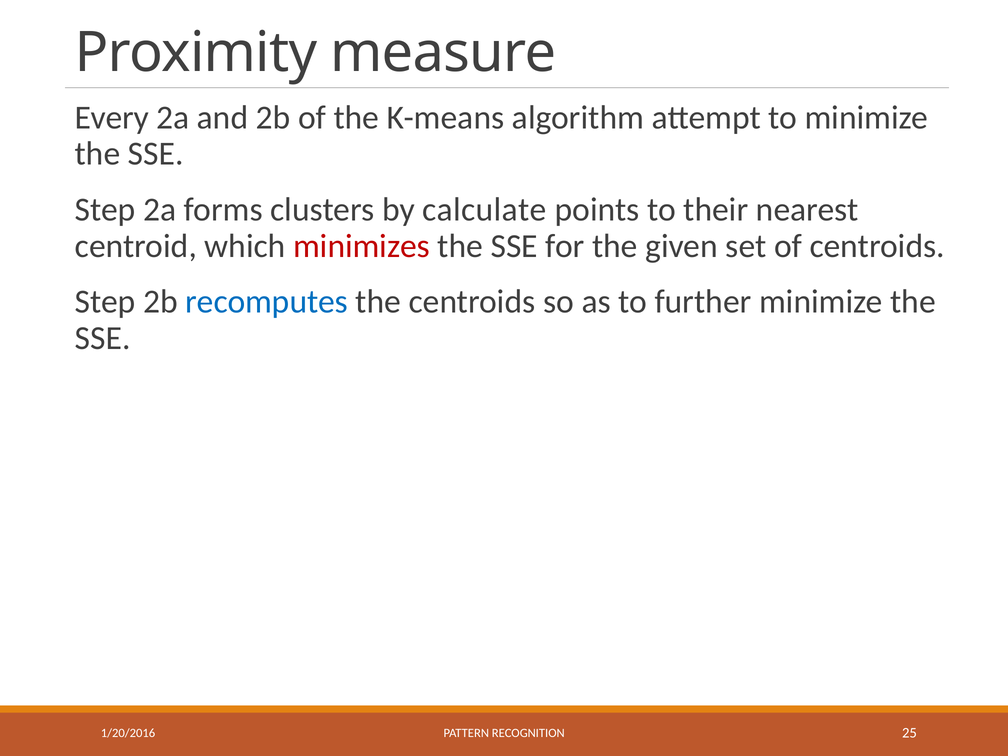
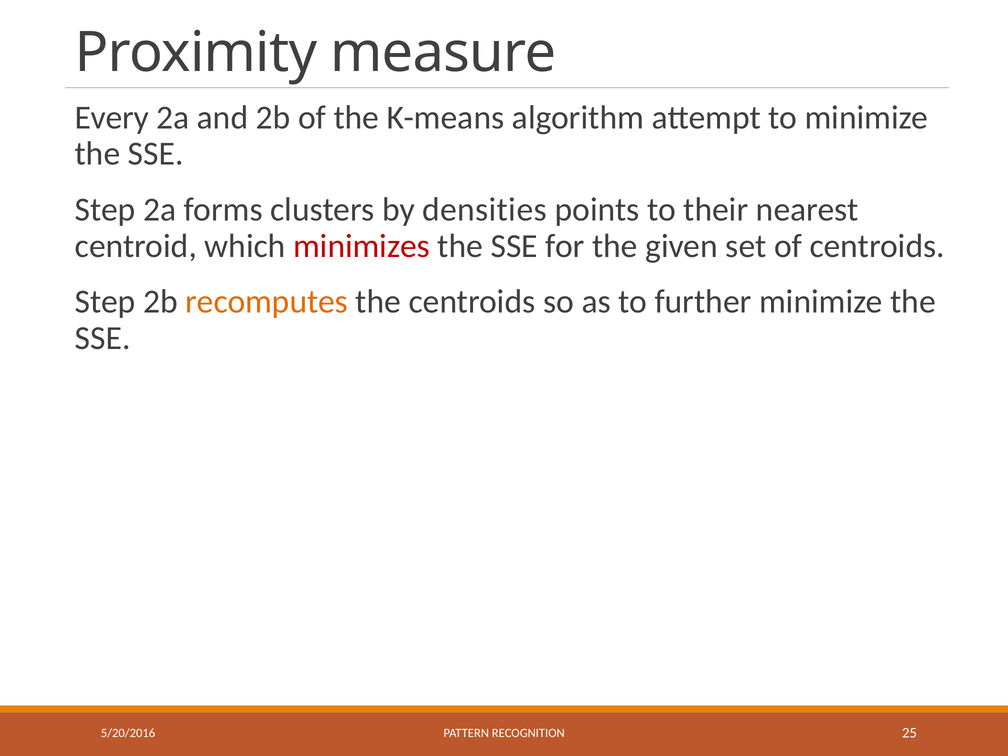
calculate: calculate -> densities
recomputes colour: blue -> orange
1/20/2016: 1/20/2016 -> 5/20/2016
